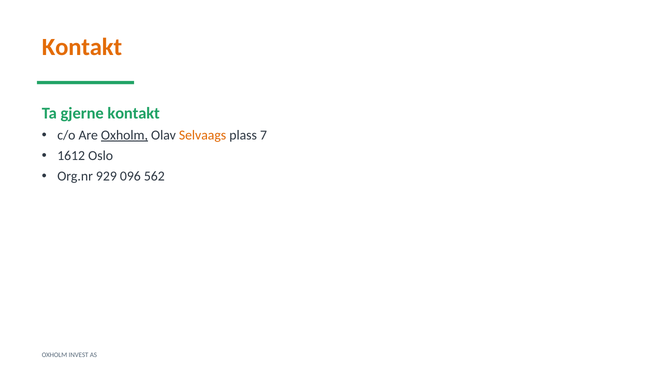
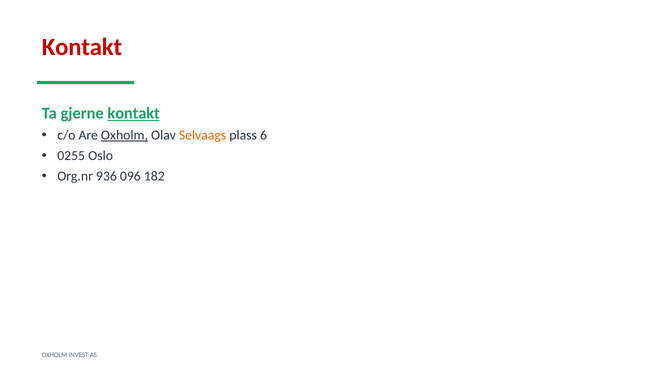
Kontakt at (82, 47) colour: orange -> red
kontakt at (134, 113) underline: none -> present
7: 7 -> 6
1612: 1612 -> 0255
929: 929 -> 936
562: 562 -> 182
